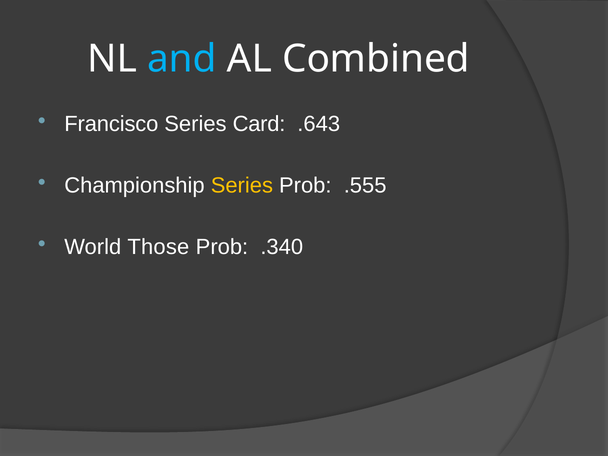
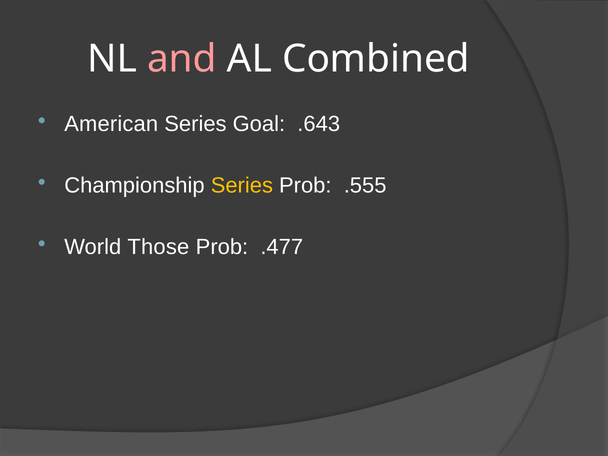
and colour: light blue -> pink
Francisco: Francisco -> American
Card: Card -> Goal
.340: .340 -> .477
